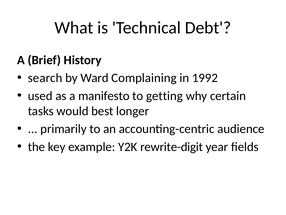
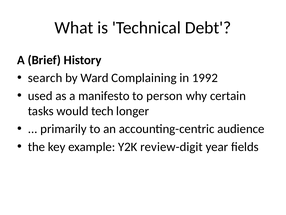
getting: getting -> person
best: best -> tech
rewrite-digit: rewrite-digit -> review-digit
